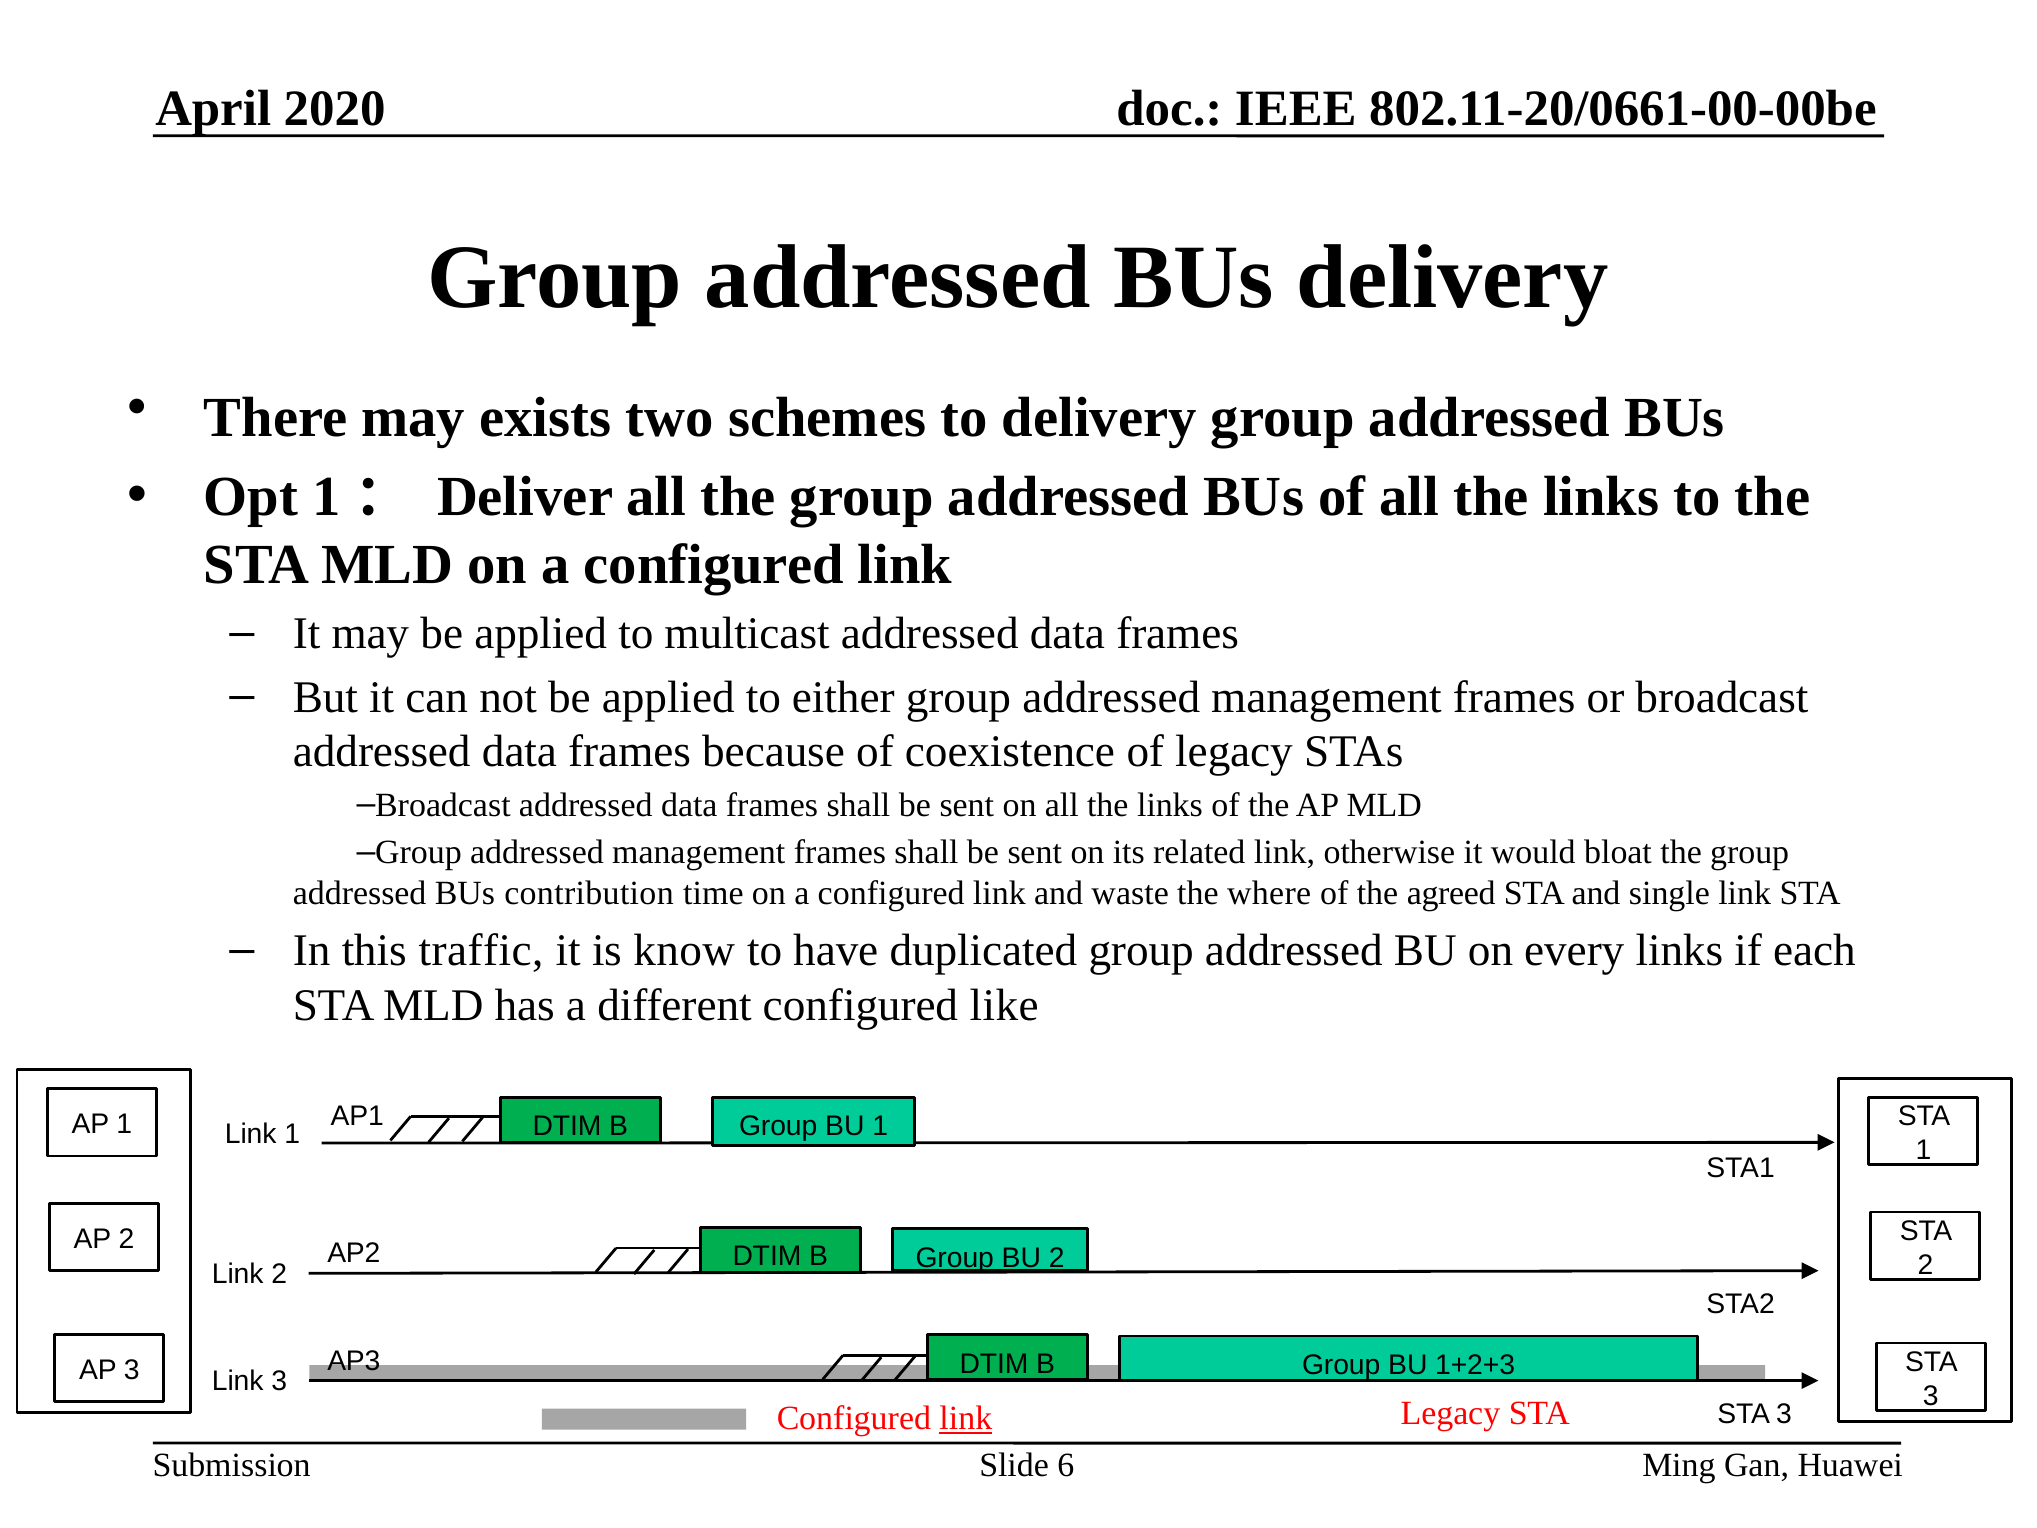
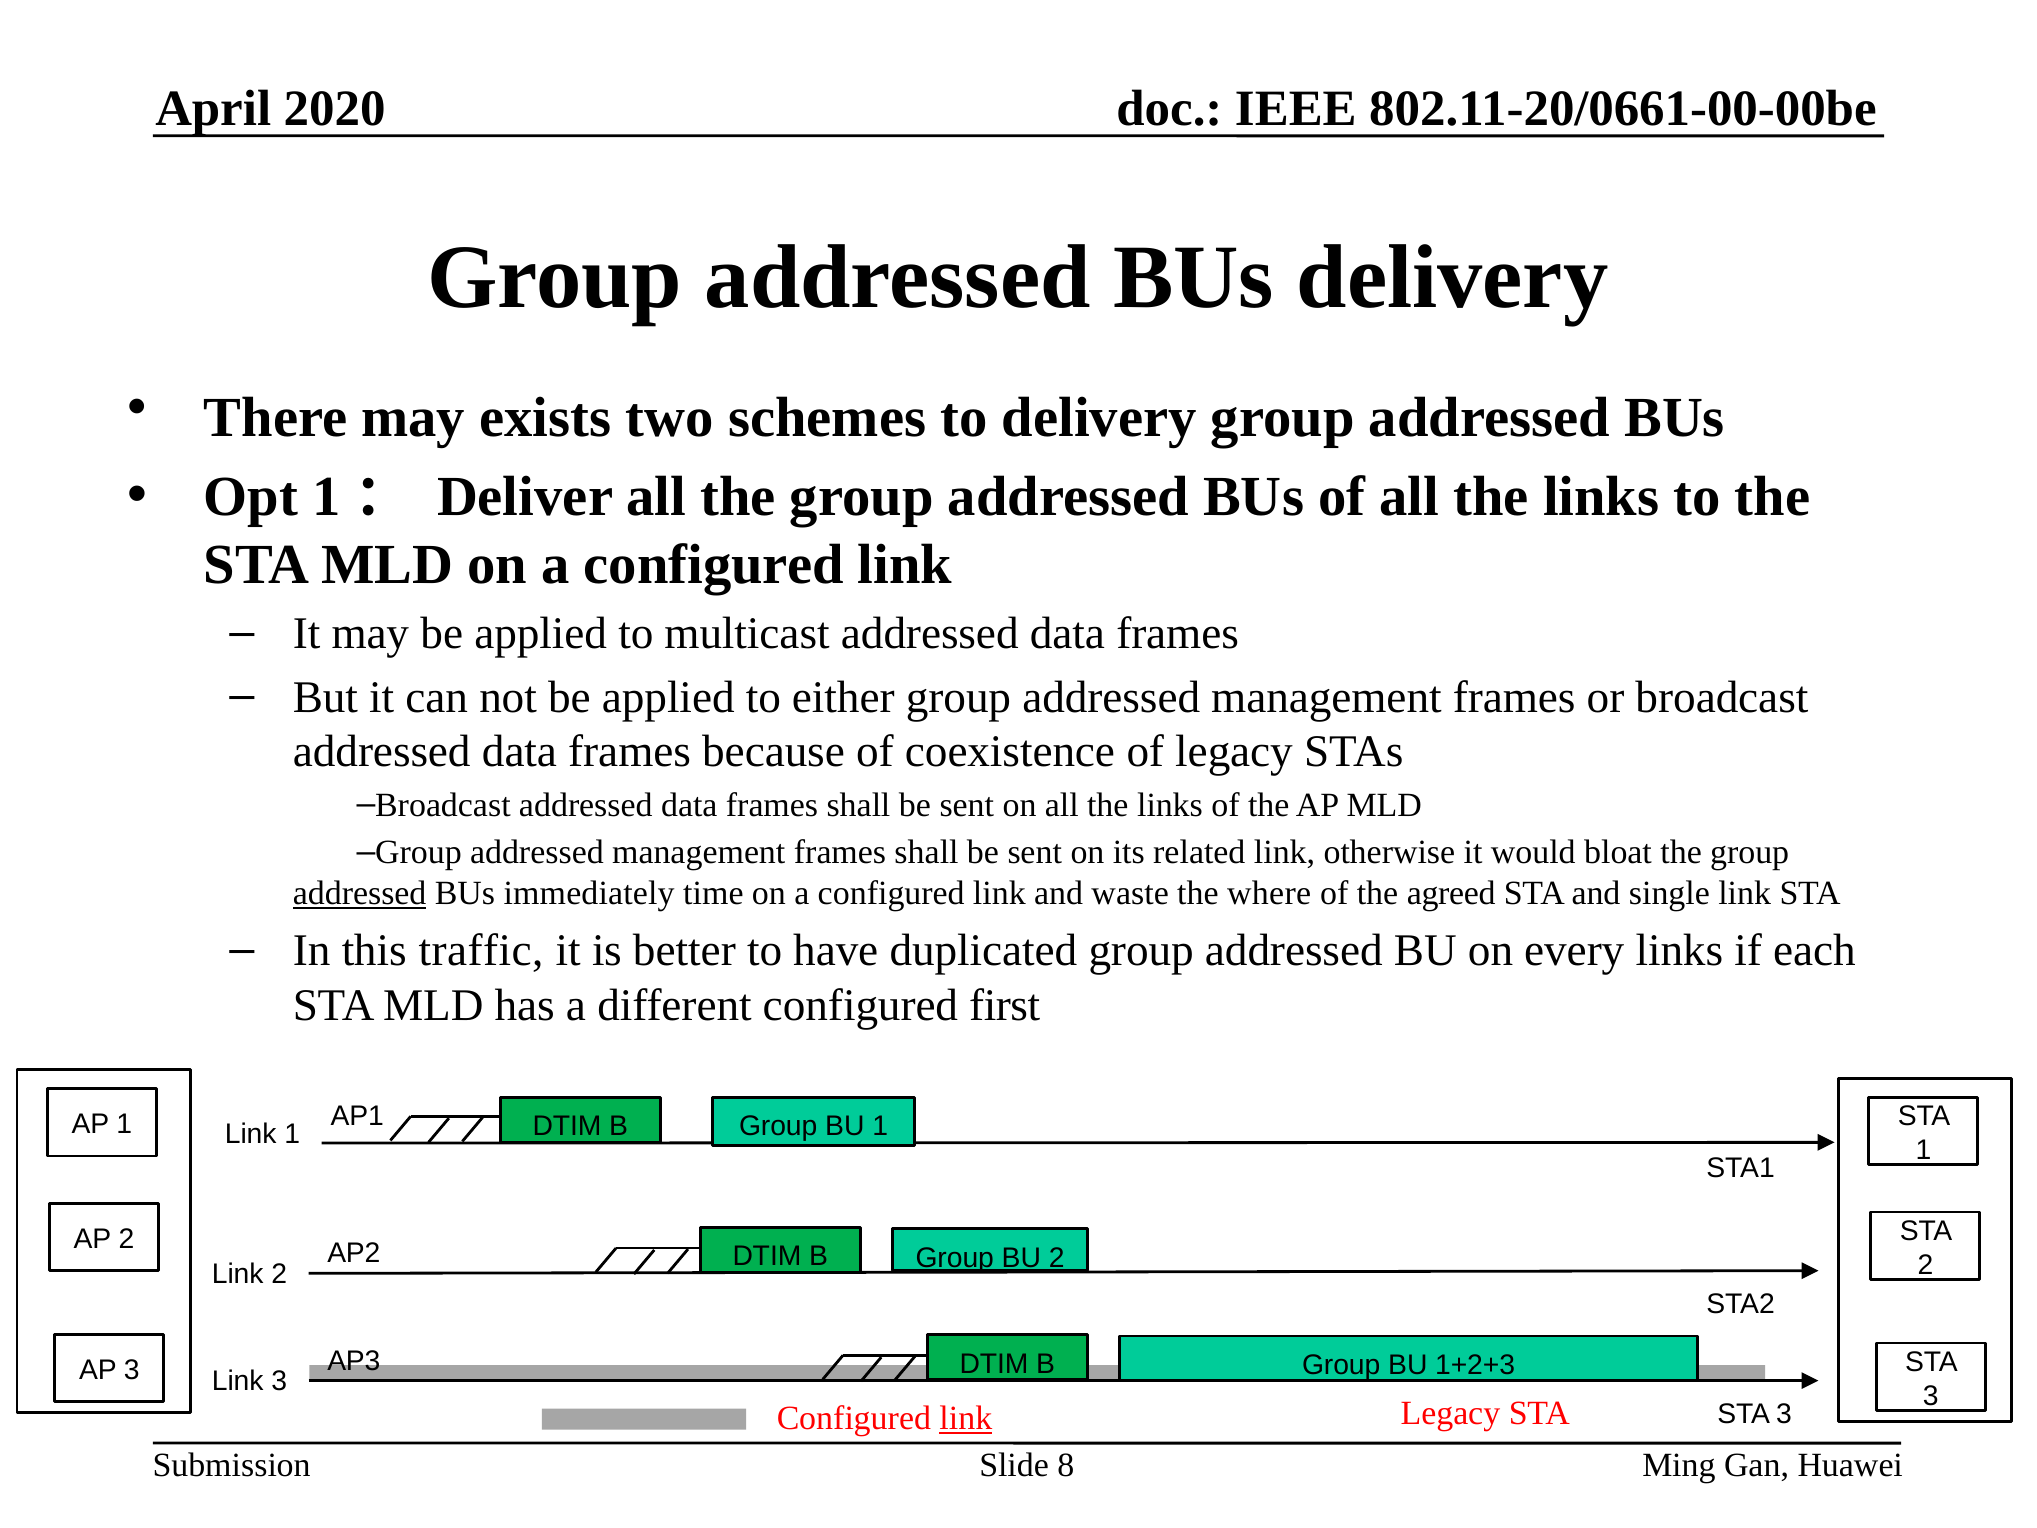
addressed at (360, 893) underline: none -> present
contribution: contribution -> immediately
know: know -> better
like: like -> first
6: 6 -> 8
